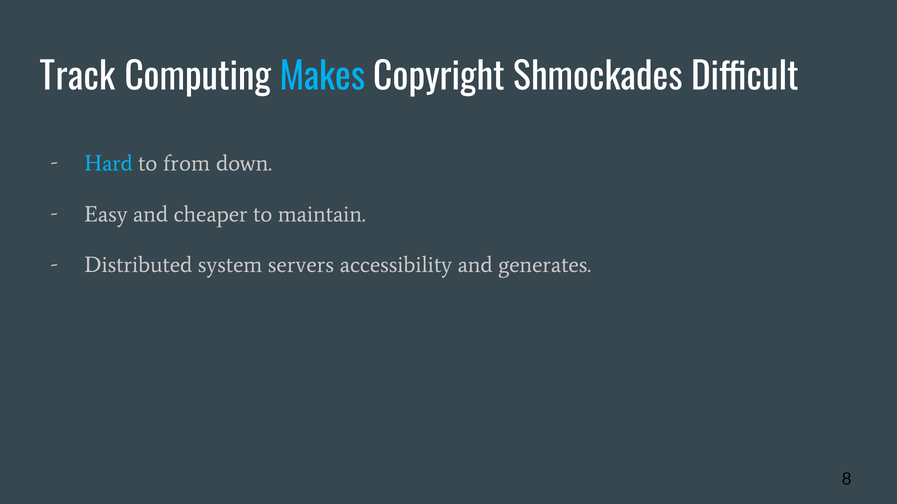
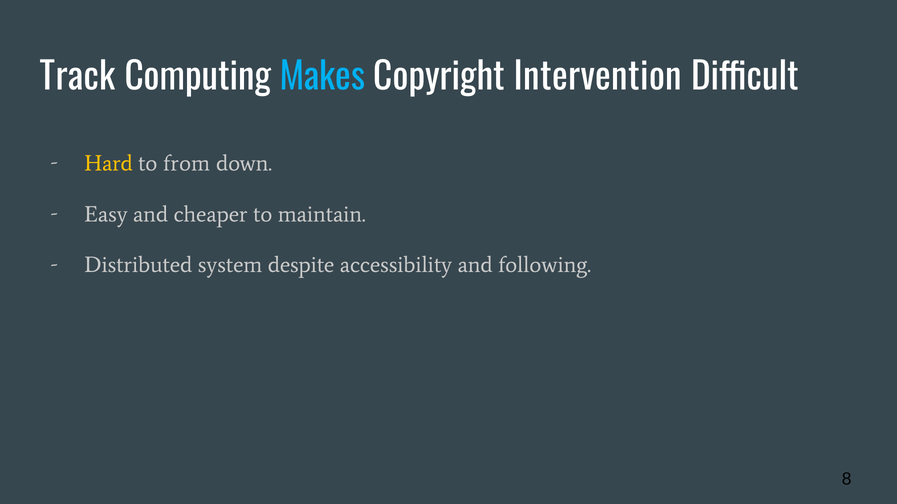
Shmockades: Shmockades -> Intervention
Hard colour: light blue -> yellow
servers: servers -> despite
generates: generates -> following
